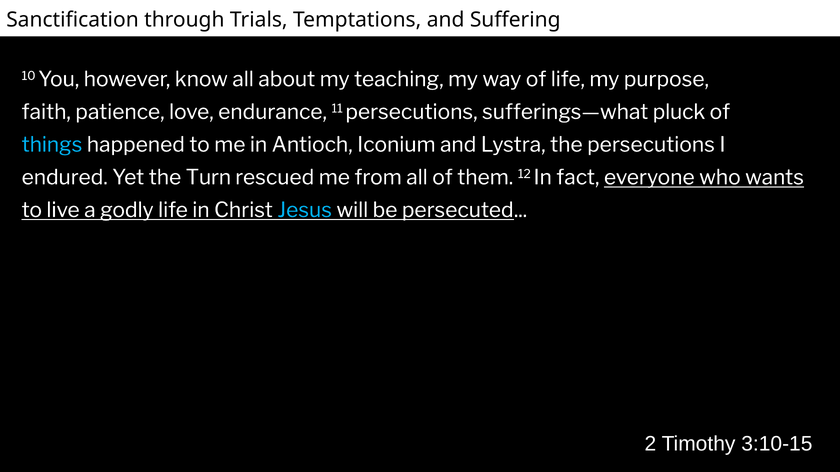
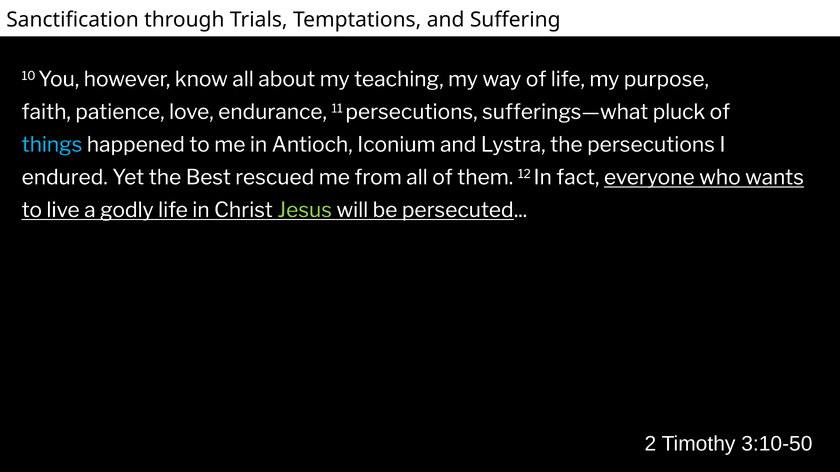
Turn: Turn -> Best
Jesus colour: light blue -> light green
3:10-15: 3:10-15 -> 3:10-50
